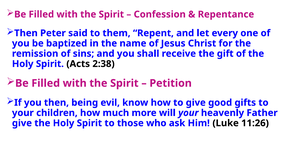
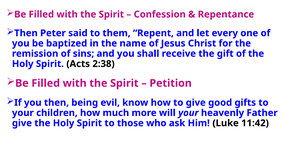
11:26: 11:26 -> 11:42
